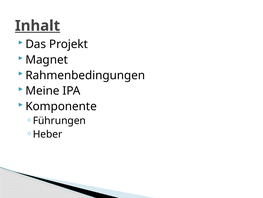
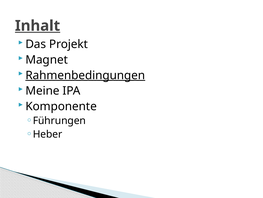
Rahmenbedingungen underline: none -> present
